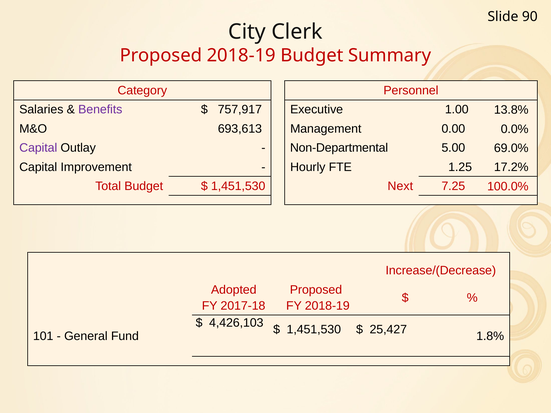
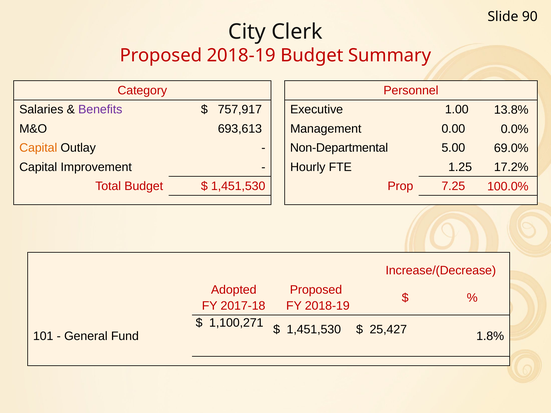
Capital at (38, 148) colour: purple -> orange
Next: Next -> Prop
4,426,103: 4,426,103 -> 1,100,271
